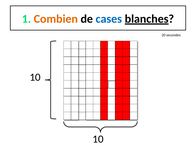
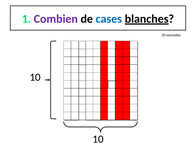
Combien colour: orange -> purple
